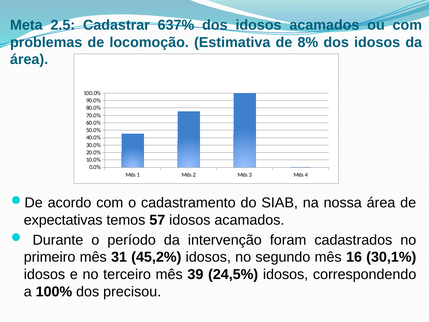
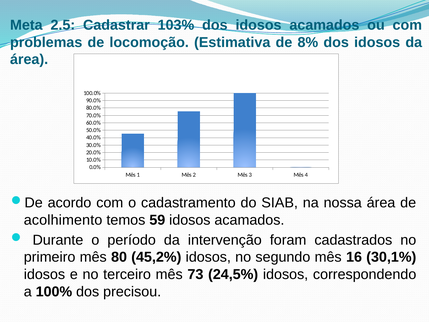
637%: 637% -> 103%
expectativas: expectativas -> acolhimento
57: 57 -> 59
31: 31 -> 80
39: 39 -> 73
